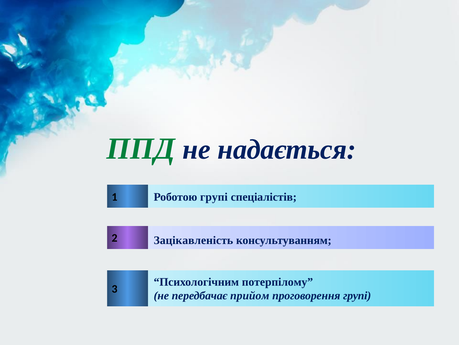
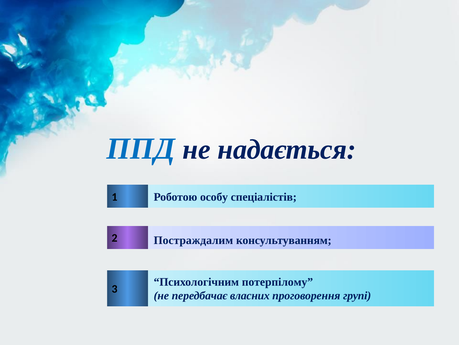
ППД colour: green -> blue
Роботою групі: групі -> особу
Зацікавленість: Зацікавленість -> Постраждалим
прийом: прийом -> власних
